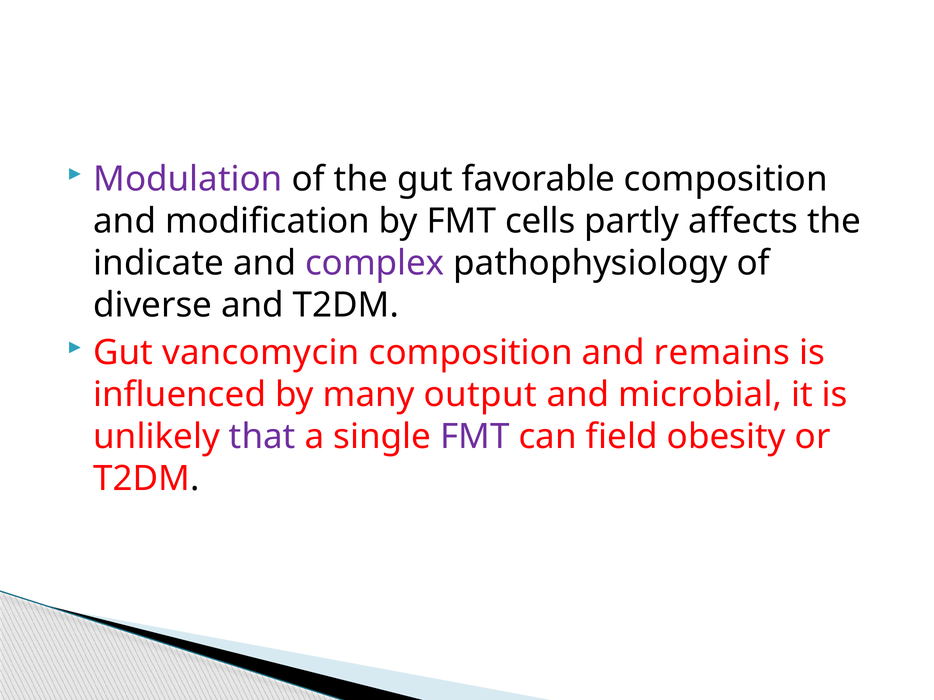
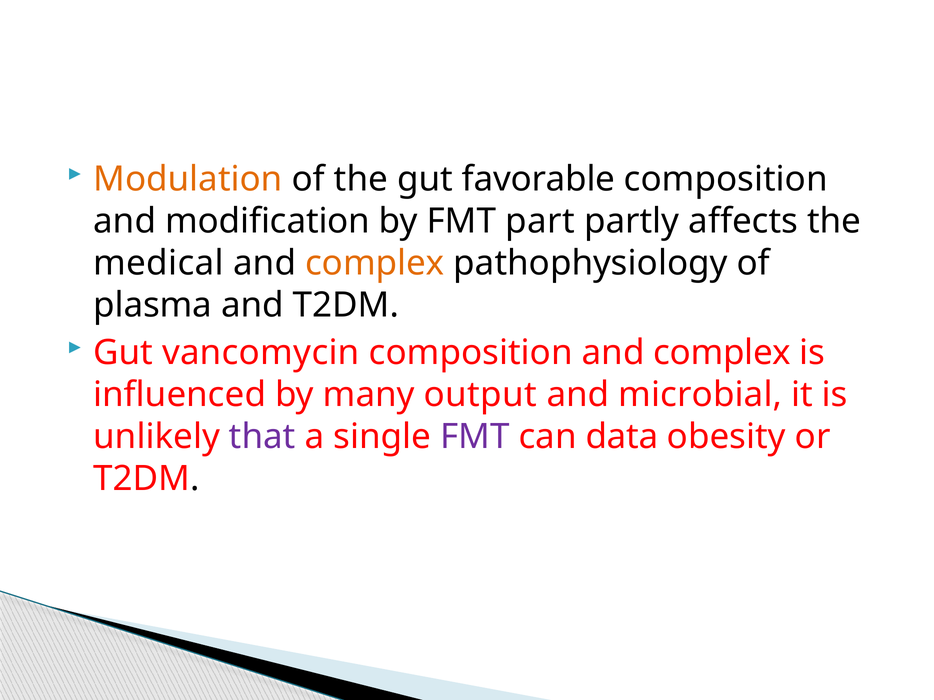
Modulation colour: purple -> orange
cells: cells -> part
indicate: indicate -> medical
complex at (375, 264) colour: purple -> orange
diverse: diverse -> plasma
composition and remains: remains -> complex
field: field -> data
